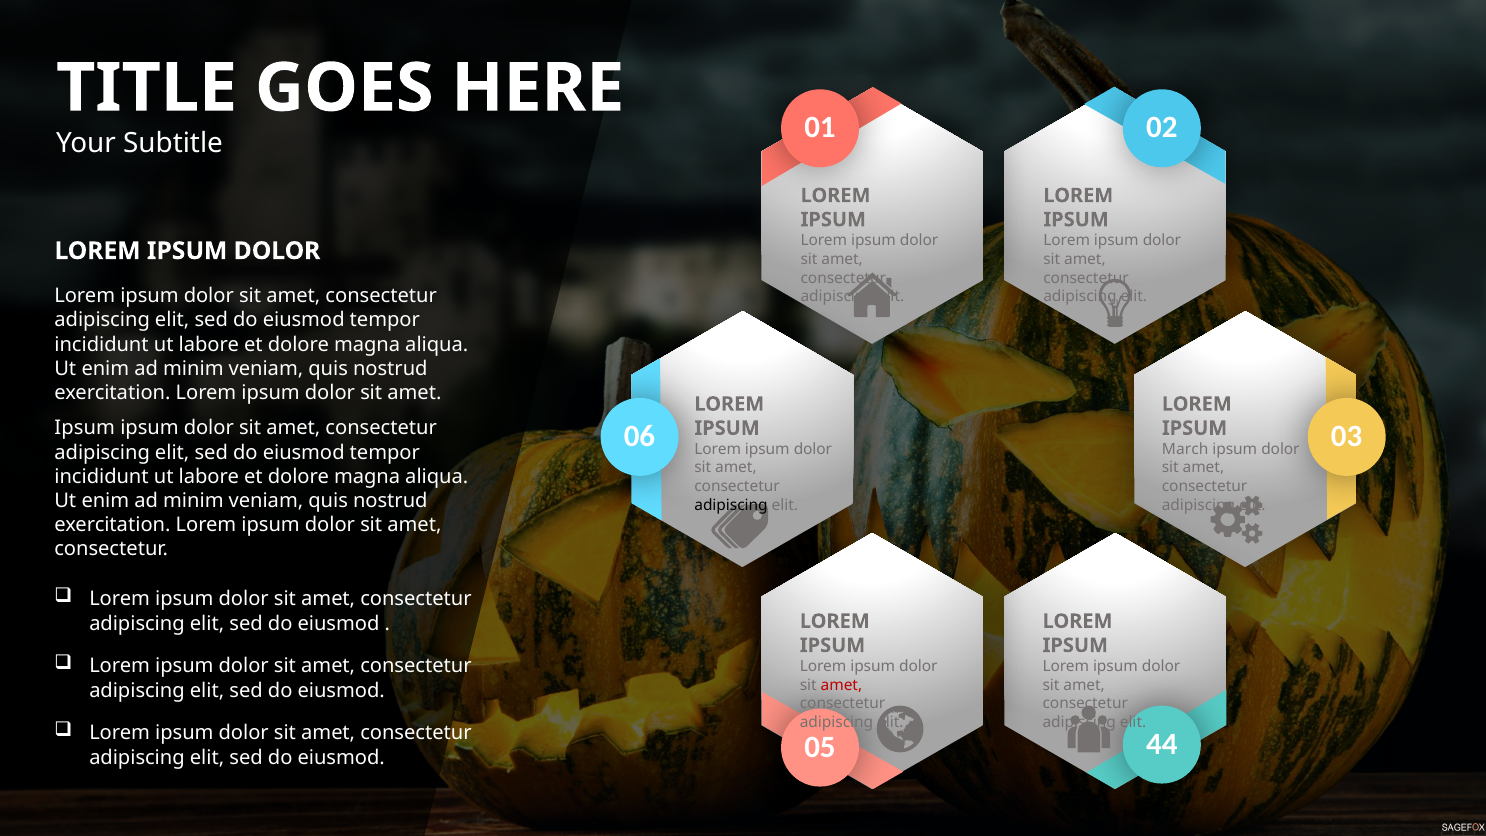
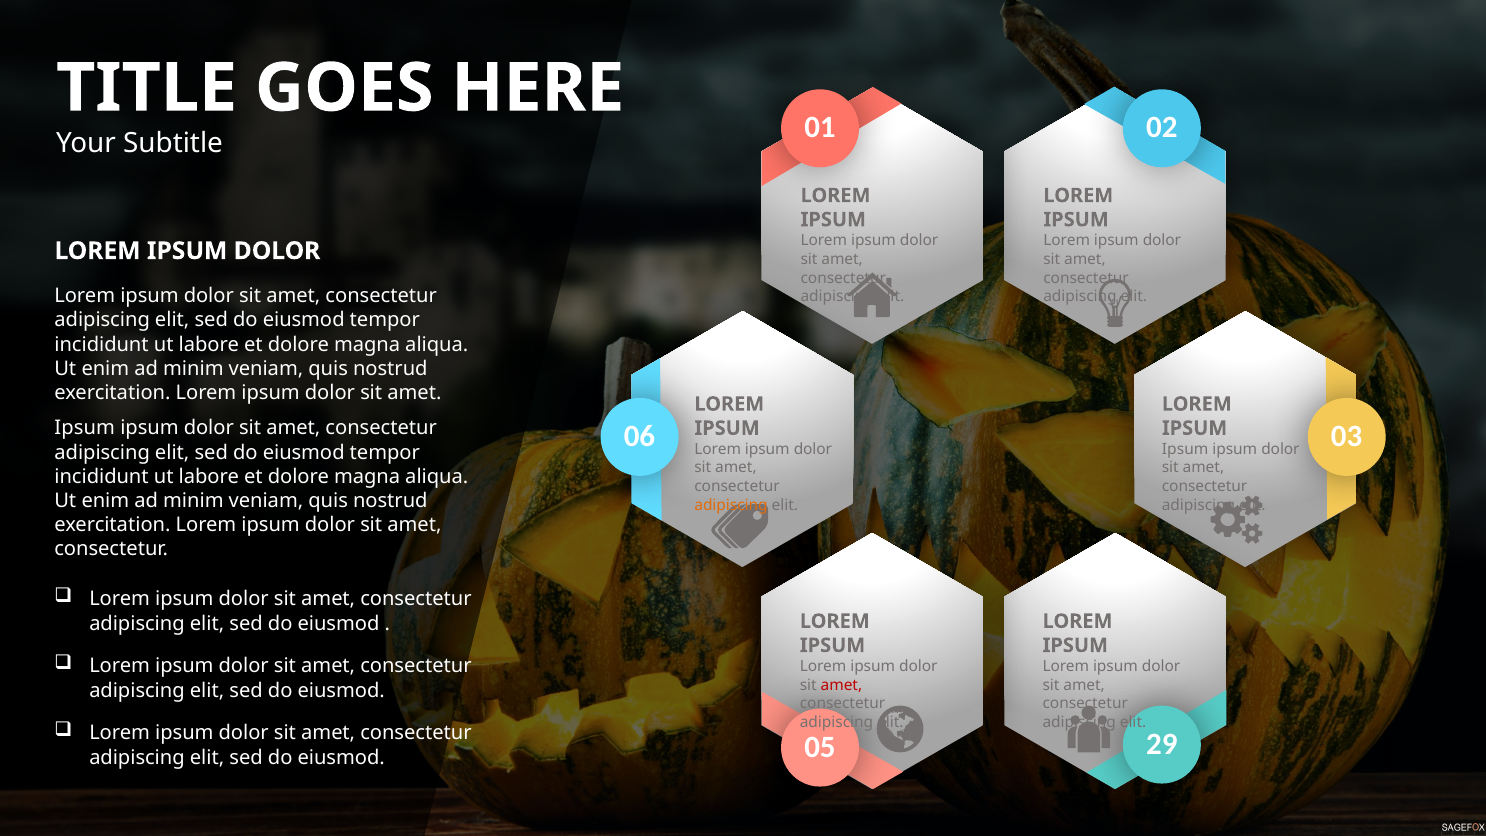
March at (1185, 449): March -> Ipsum
adipiscing at (731, 505) colour: black -> orange
44: 44 -> 29
